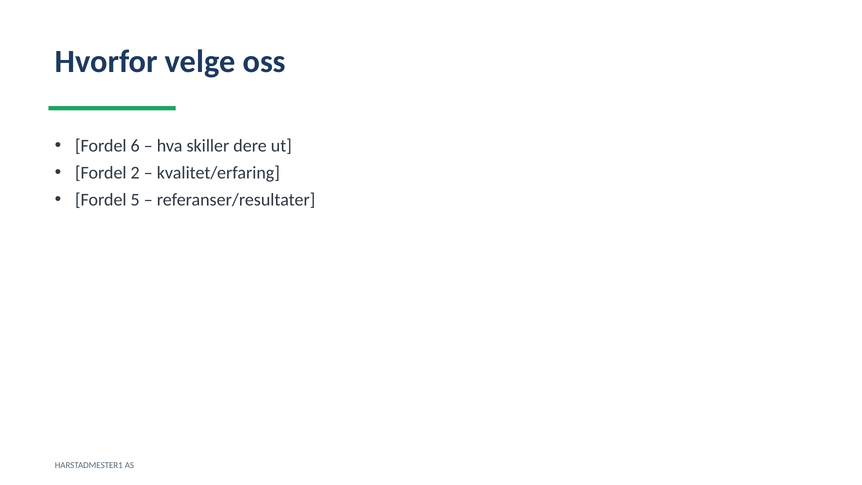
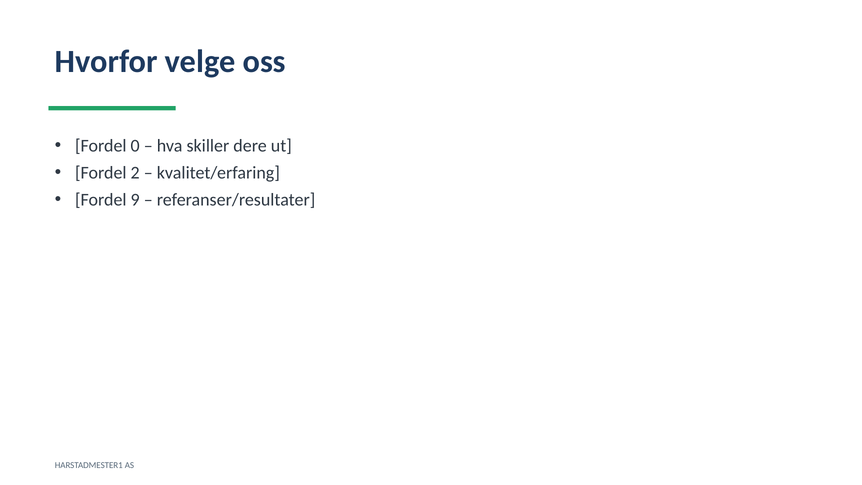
6: 6 -> 0
5: 5 -> 9
